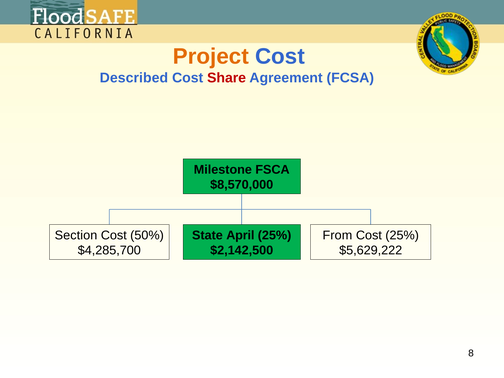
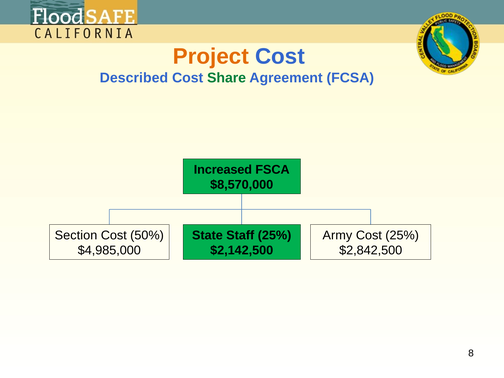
Share colour: red -> green
Milestone: Milestone -> Increased
April: April -> Staff
From: From -> Army
$4,285,700: $4,285,700 -> $4,985,000
$5,629,222: $5,629,222 -> $2,842,500
